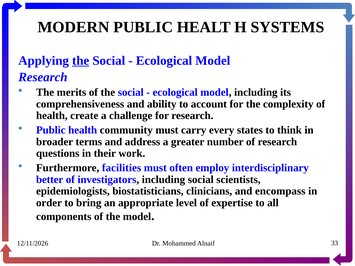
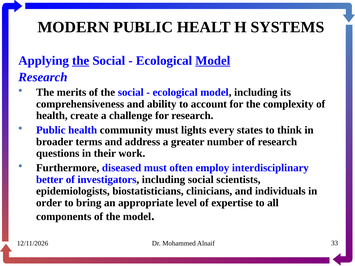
Model at (213, 61) underline: none -> present
carry: carry -> lights
facilities: facilities -> diseased
encompass: encompass -> individuals
